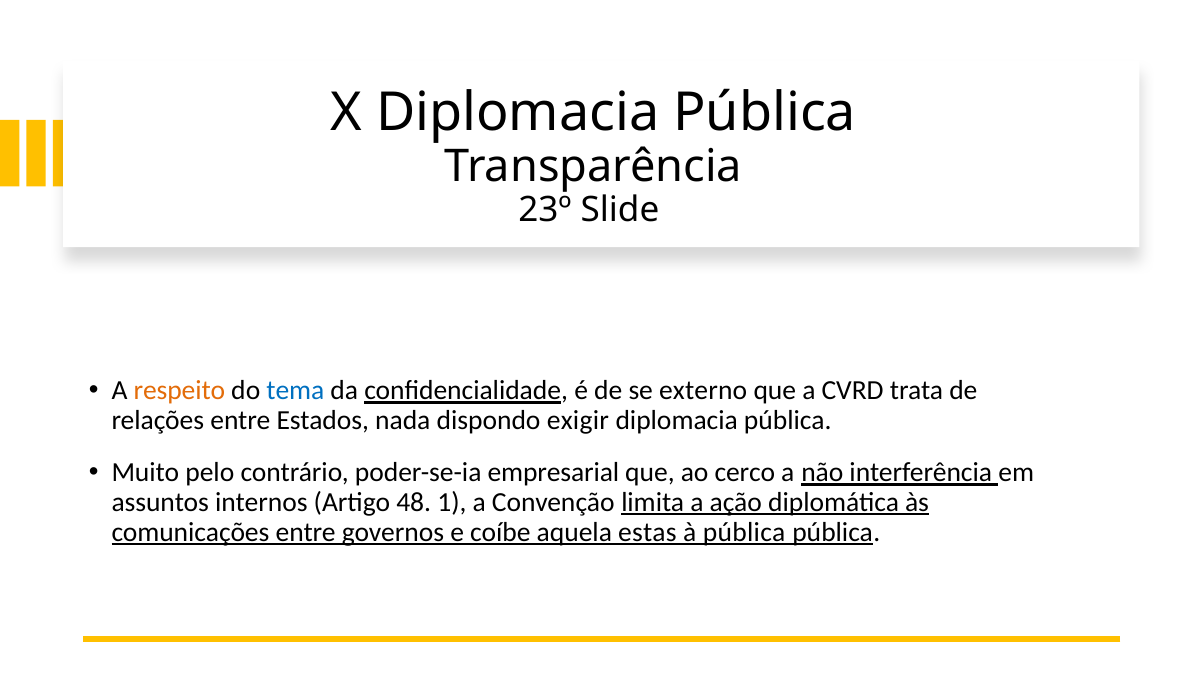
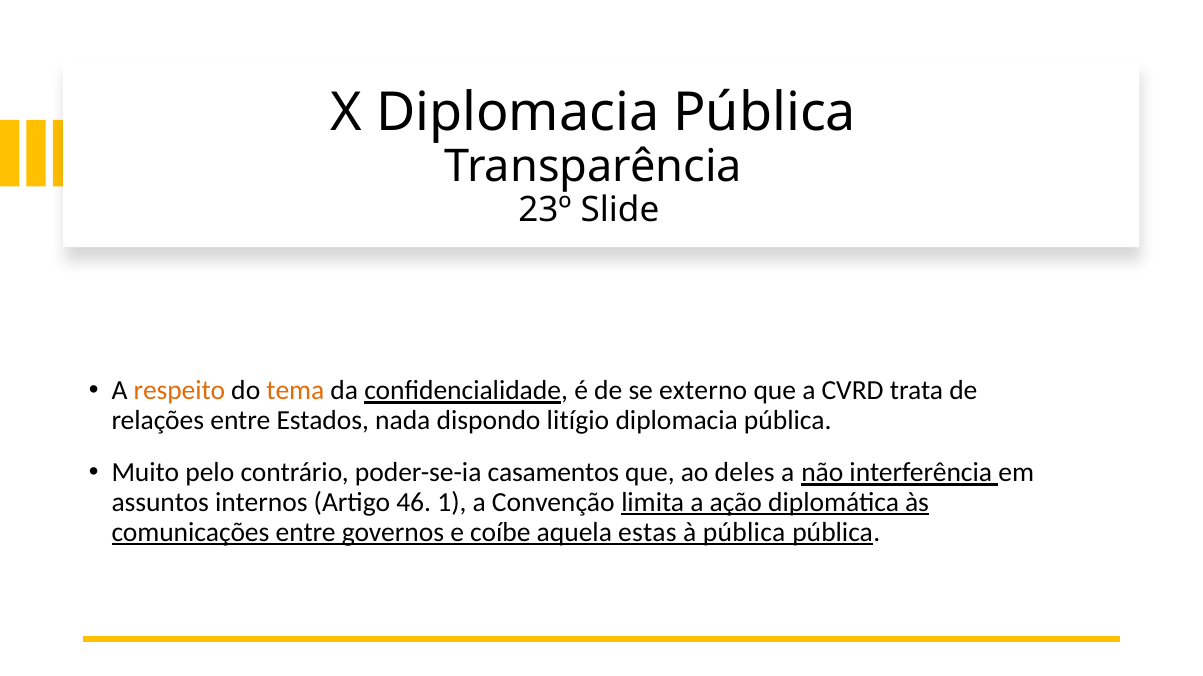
tema colour: blue -> orange
exigir: exigir -> litígio
empresarial: empresarial -> casamentos
cerco: cerco -> deles
48: 48 -> 46
